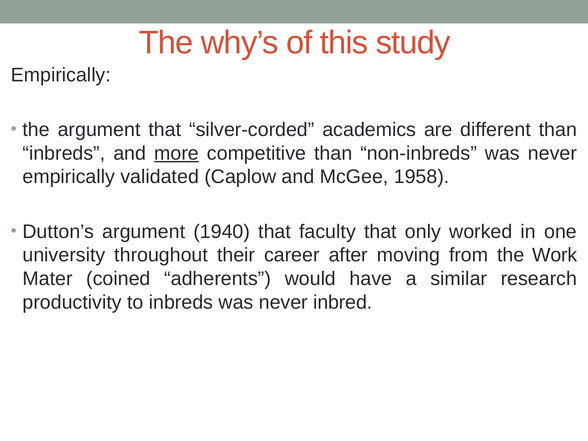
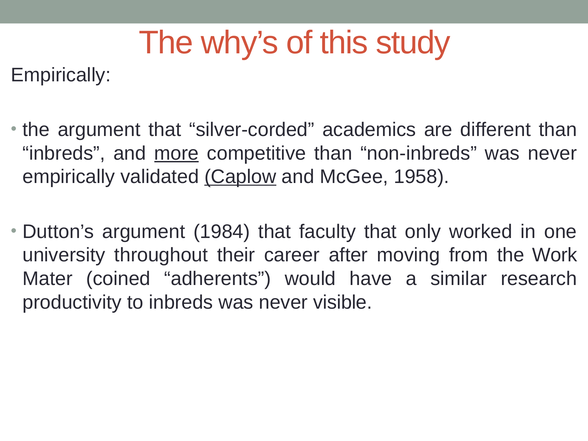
Caplow underline: none -> present
1940: 1940 -> 1984
inbred: inbred -> visible
